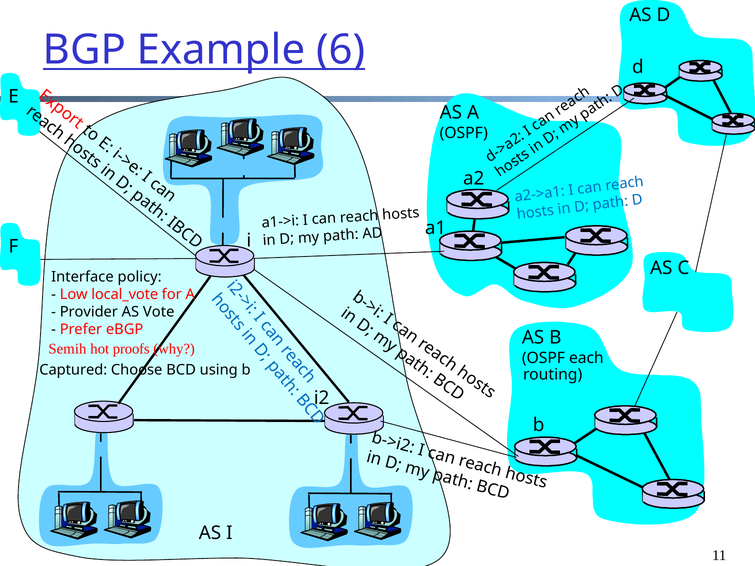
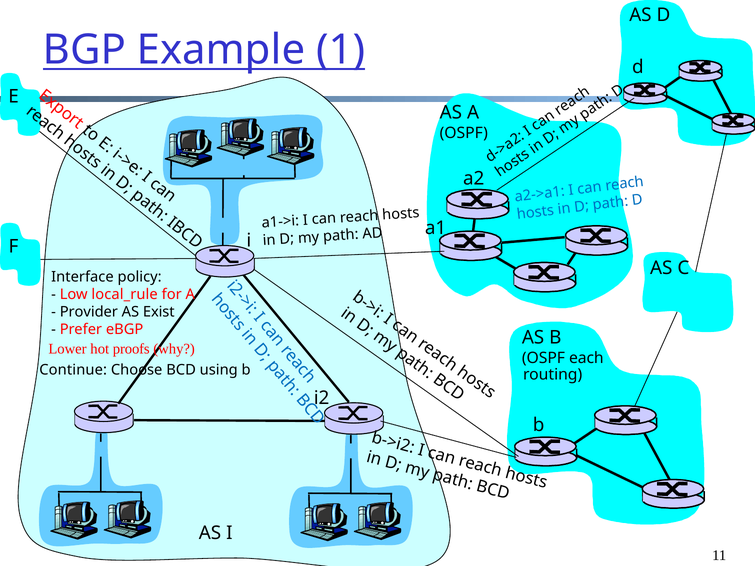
6: 6 -> 1
local_vote: local_vote -> local_rule
Vote: Vote -> Exist
Semih: Semih -> Lower
Captured: Captured -> Continue
